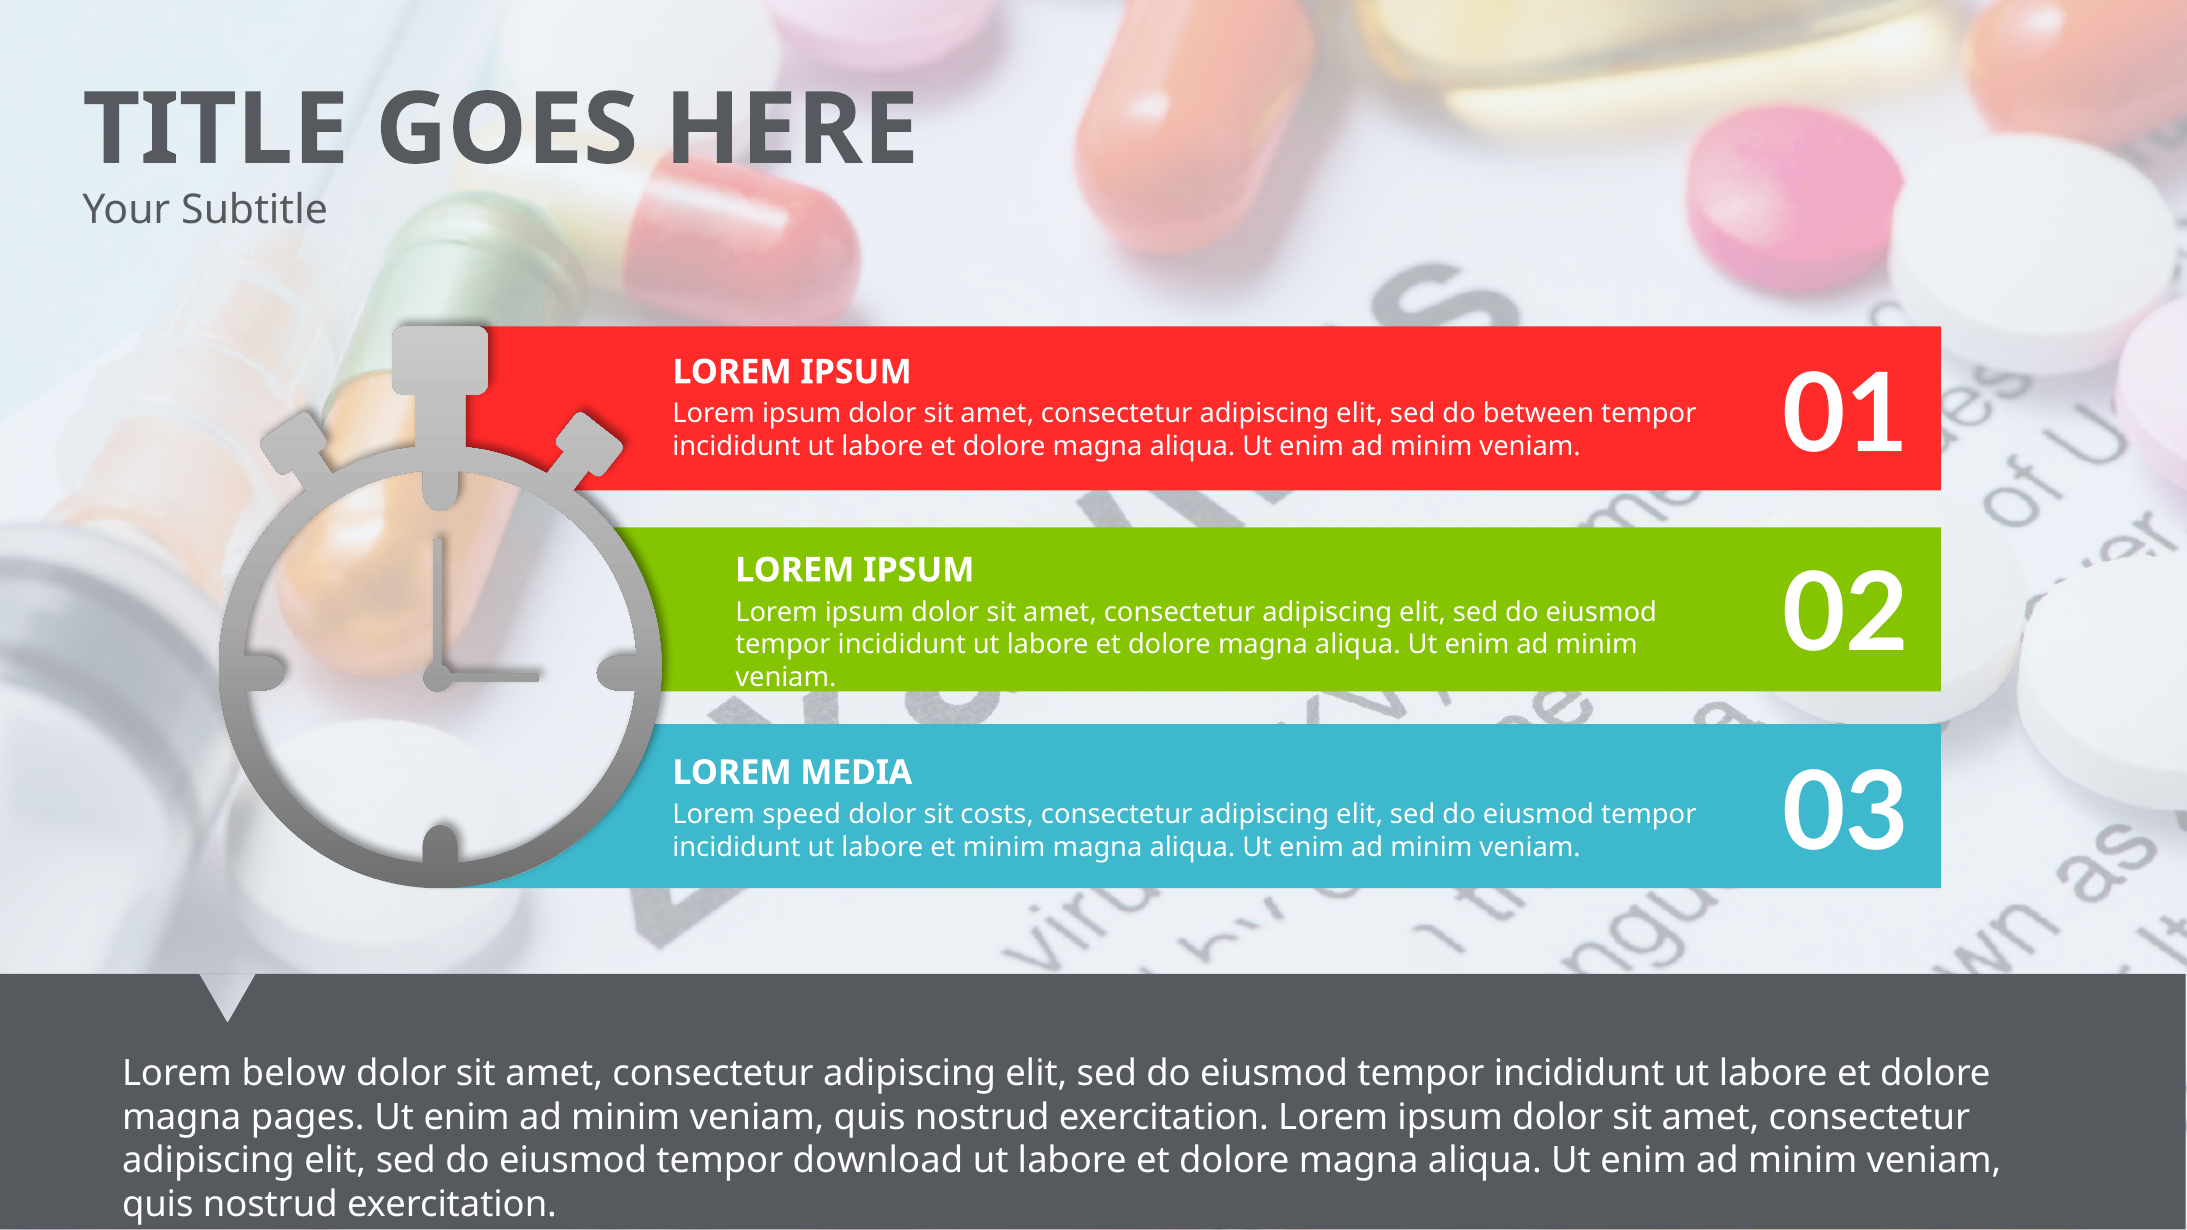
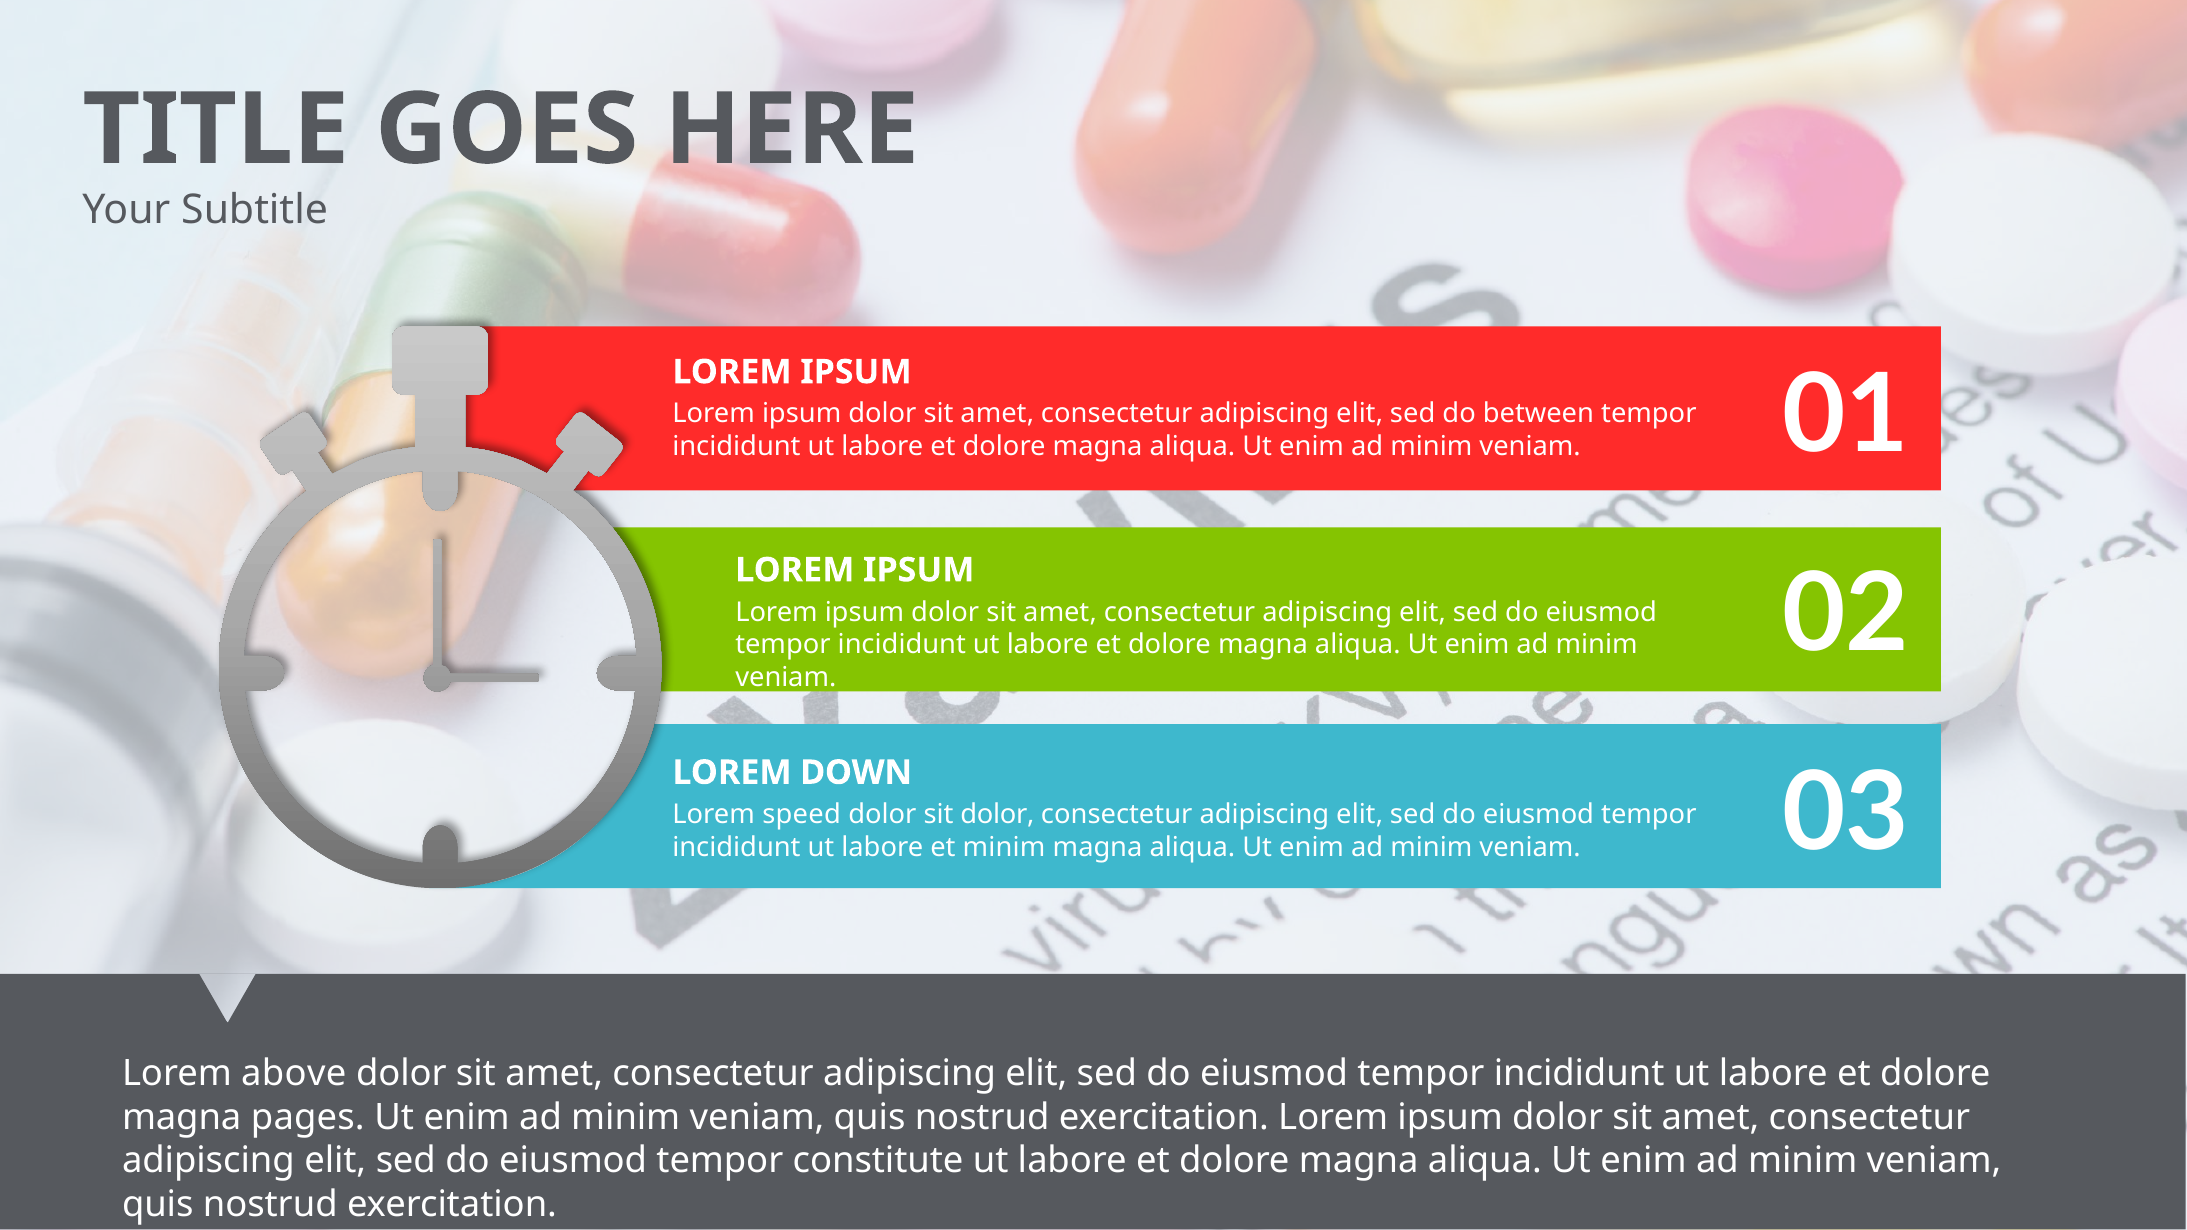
MEDIA: MEDIA -> DOWN
sit costs: costs -> dolor
below: below -> above
download: download -> constitute
